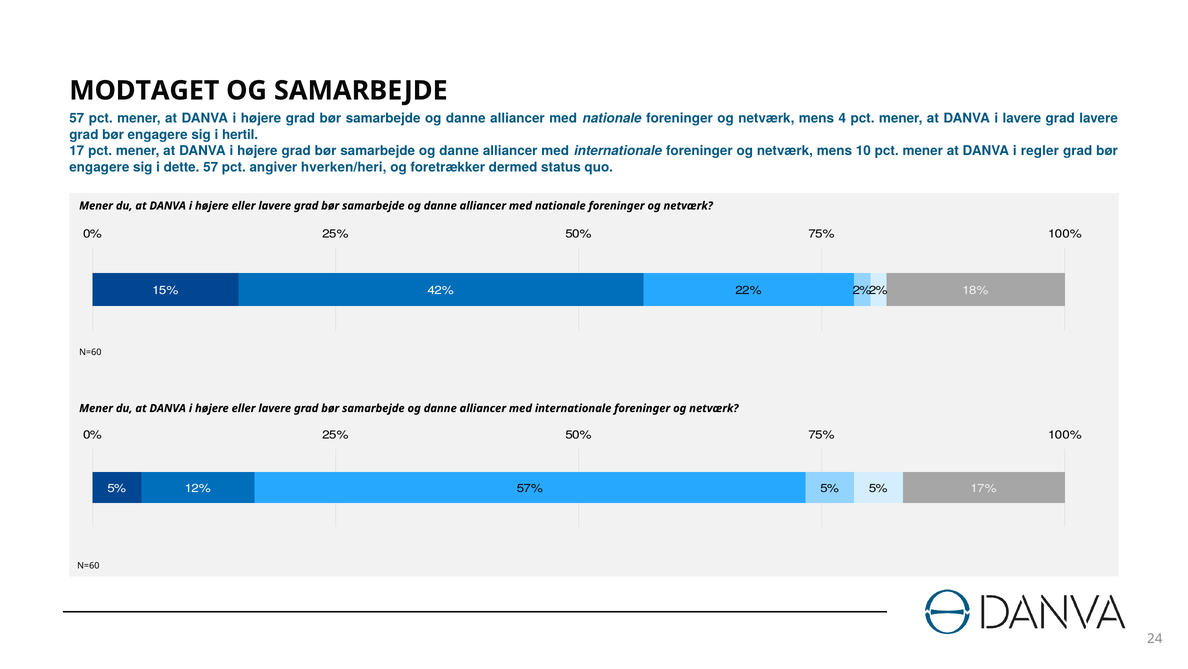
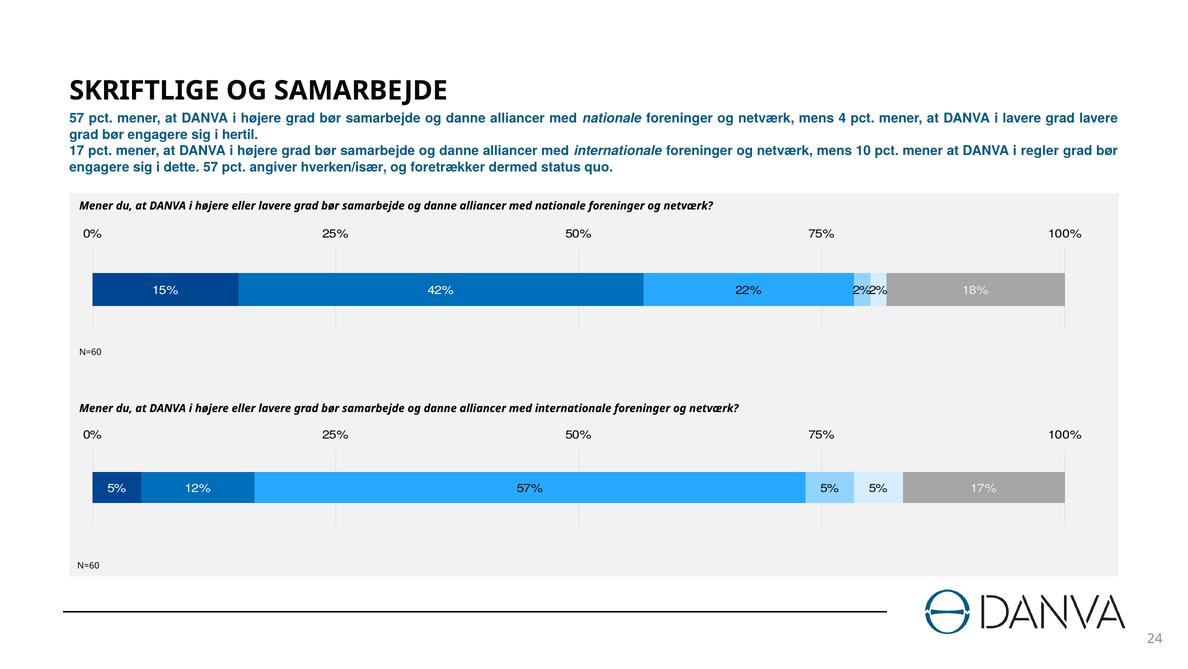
MODTAGET: MODTAGET -> SKRIFTLIGE
hverken/heri: hverken/heri -> hverken/især
